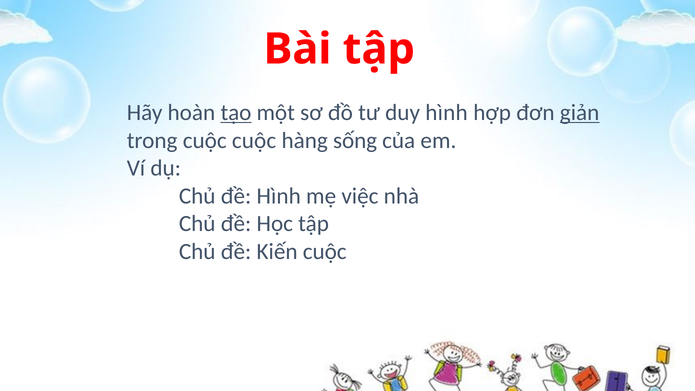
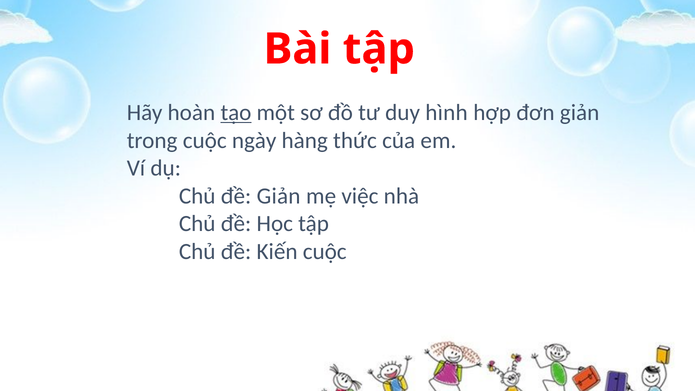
giản at (580, 113) underline: present -> none
cuộc cuộc: cuộc -> ngày
sống: sống -> thức
đề Hình: Hình -> Giản
